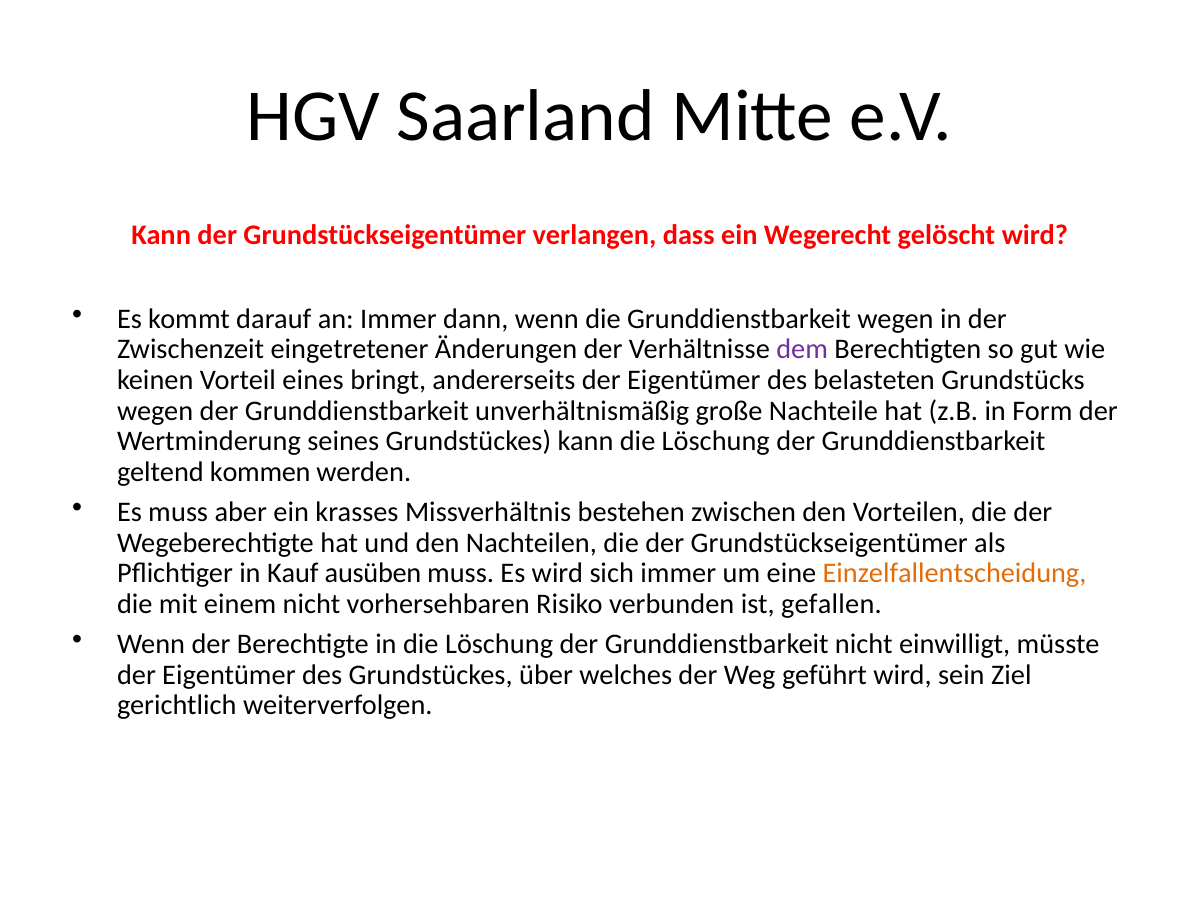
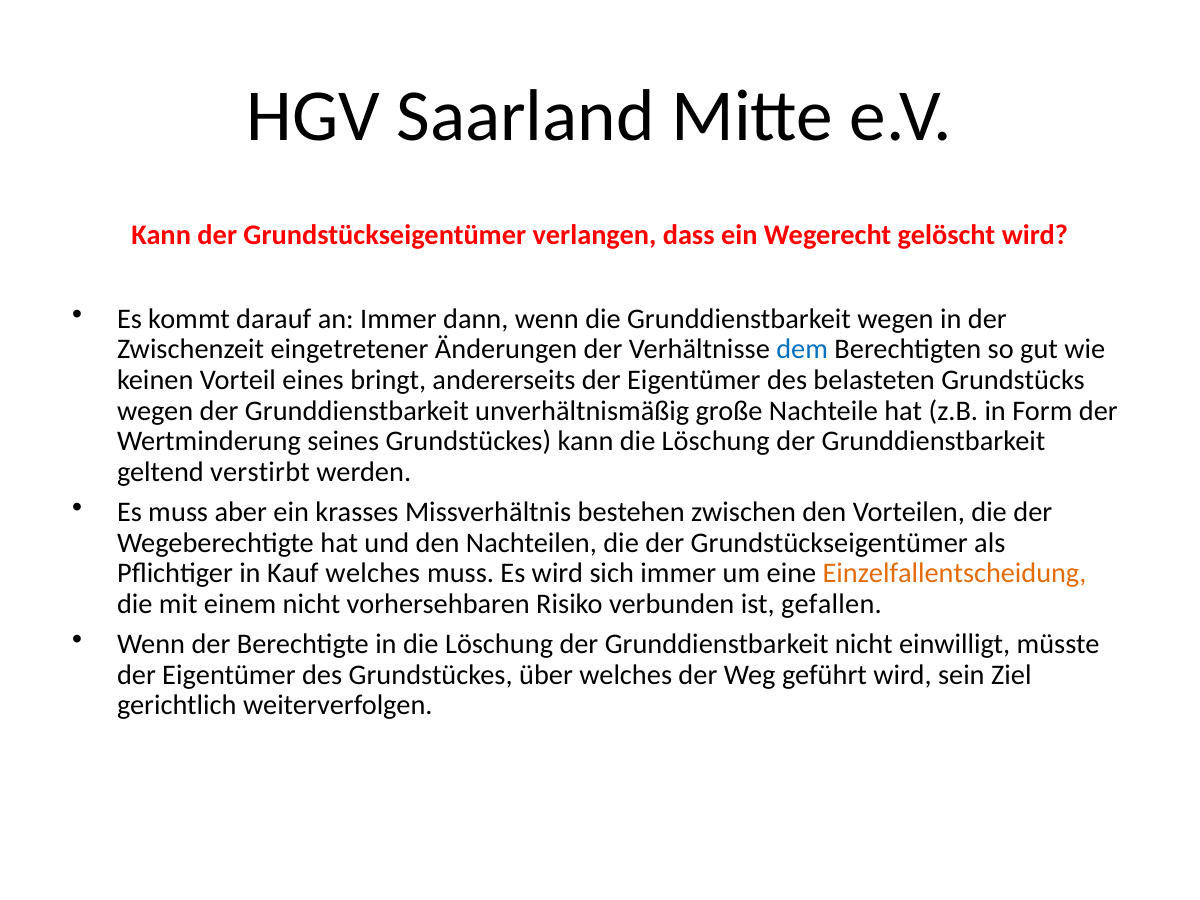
dem colour: purple -> blue
kommen: kommen -> verstirbt
Kauf ausüben: ausüben -> welches
